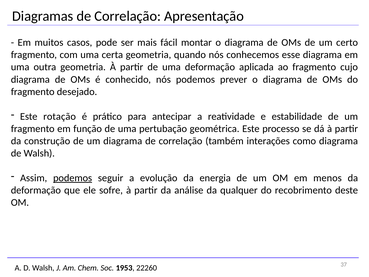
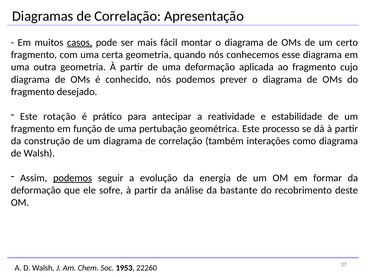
casos underline: none -> present
menos: menos -> formar
qualquer: qualquer -> bastante
